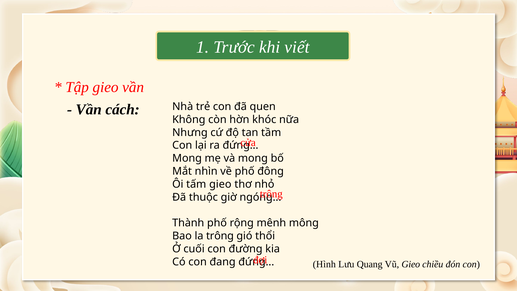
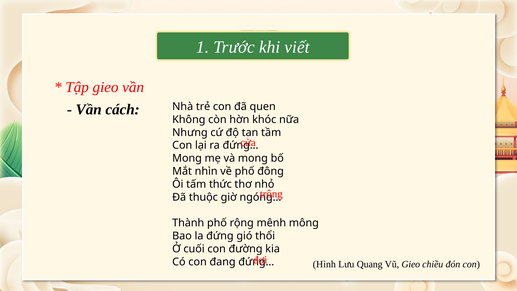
tấm gieo: gieo -> thức
la trông: trông -> đứng
